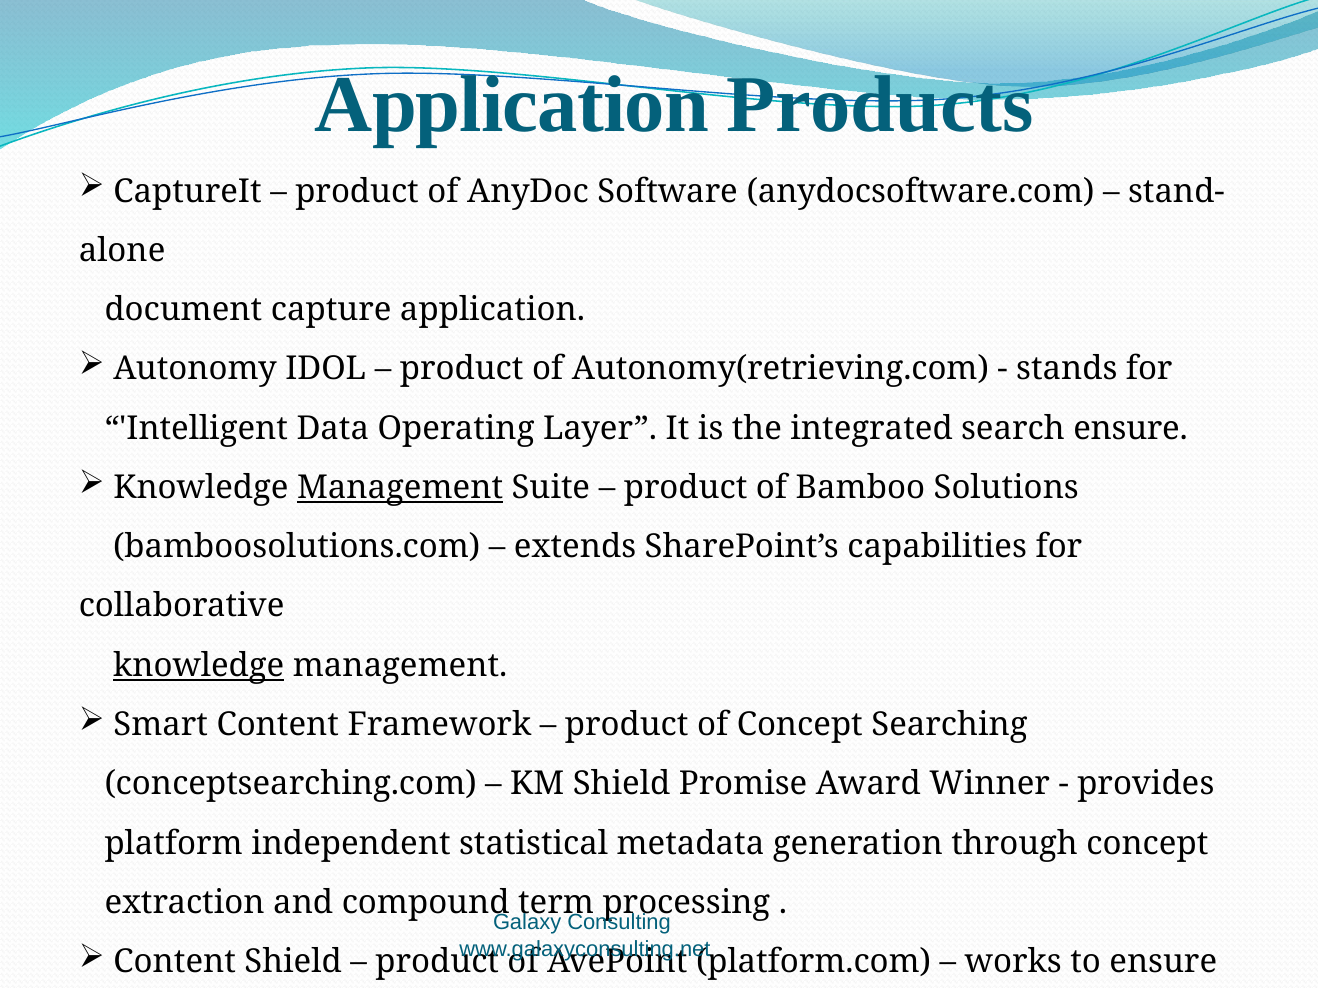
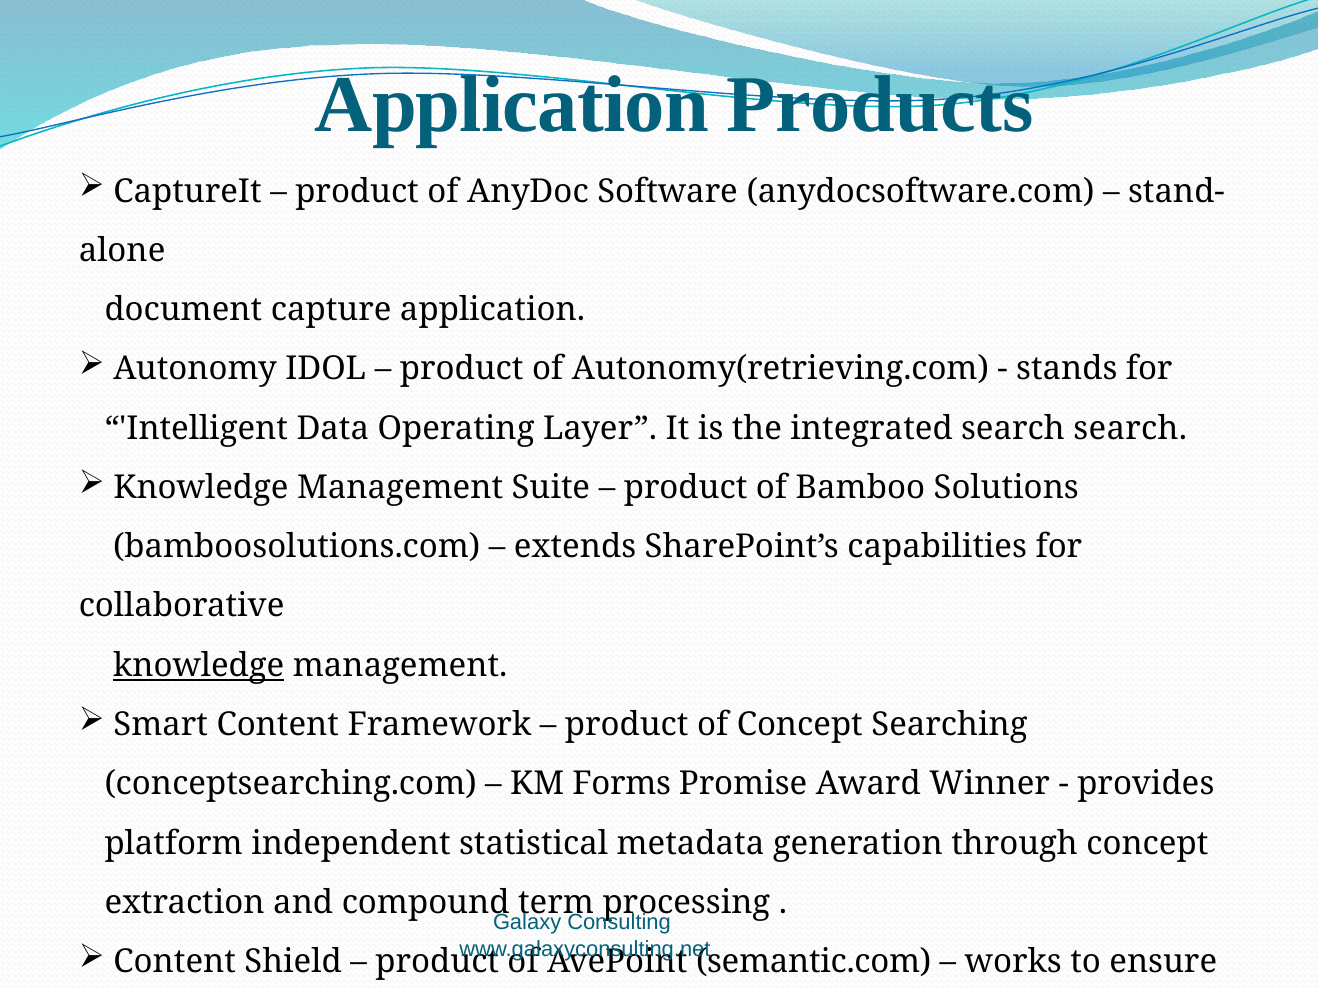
search ensure: ensure -> search
Management at (400, 488) underline: present -> none
KM Shield: Shield -> Forms
platform.com: platform.com -> semantic.com
